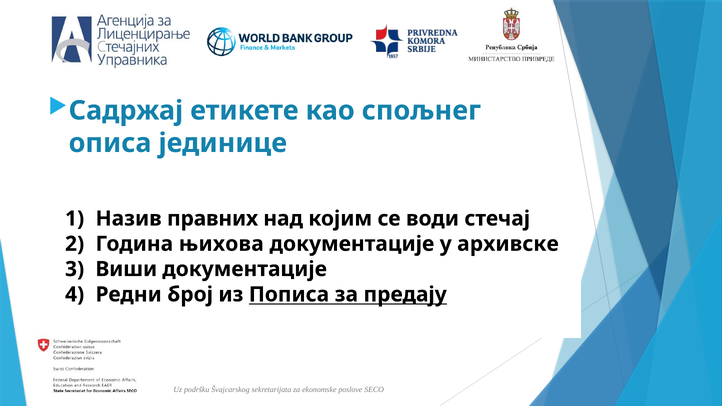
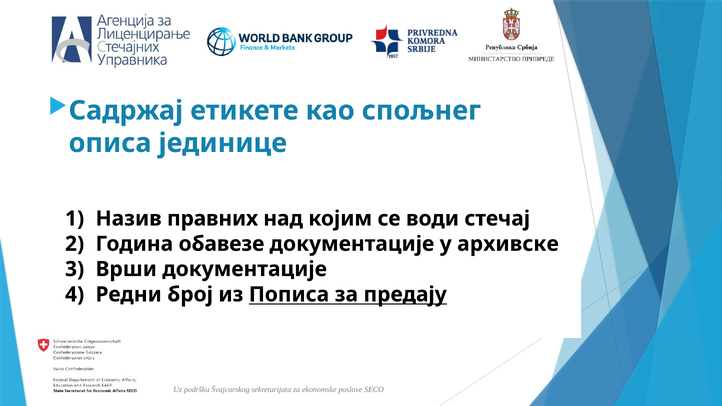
њихова: њихова -> обавезе
Виши: Виши -> Врши
